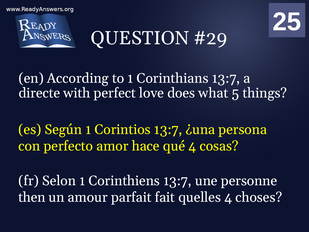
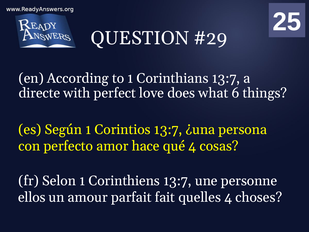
5: 5 -> 6
then: then -> ellos
